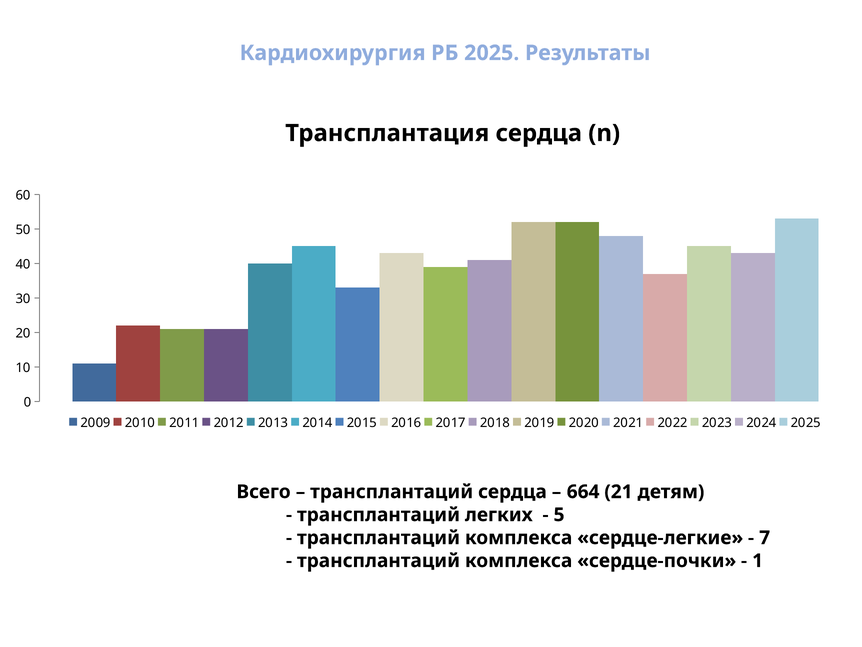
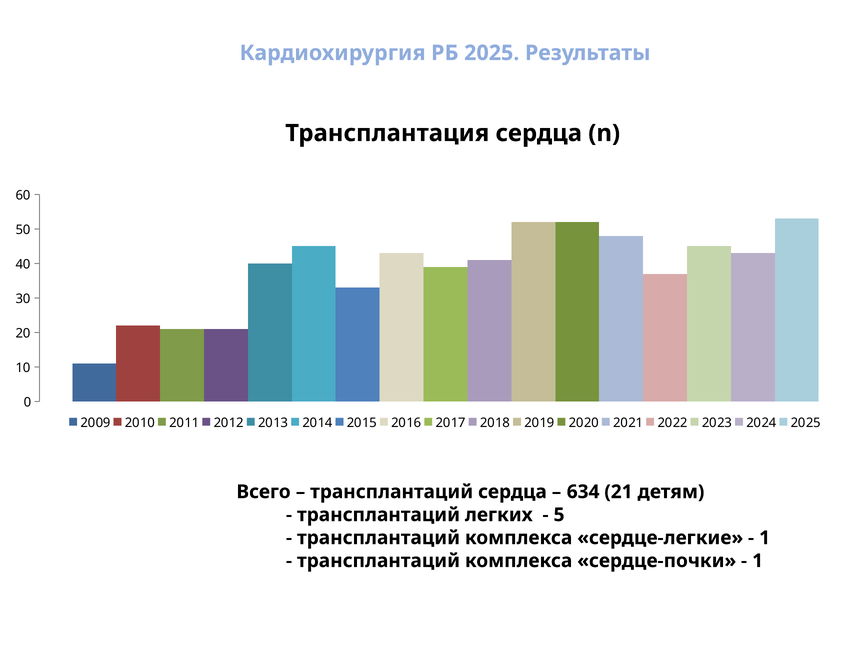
664: 664 -> 634
7 at (765, 537): 7 -> 1
